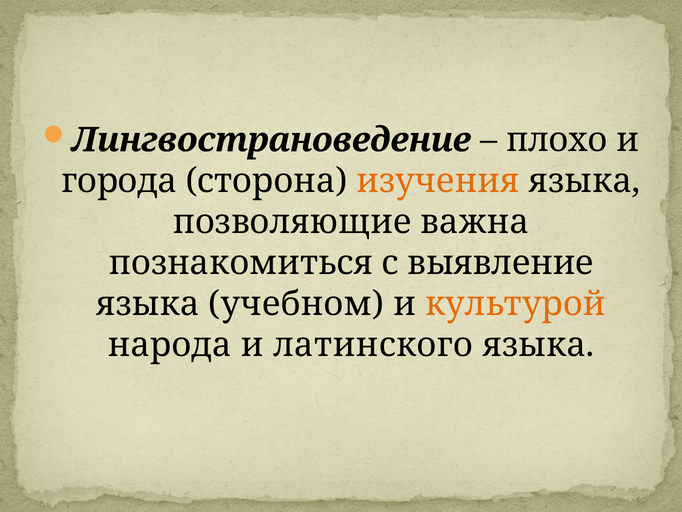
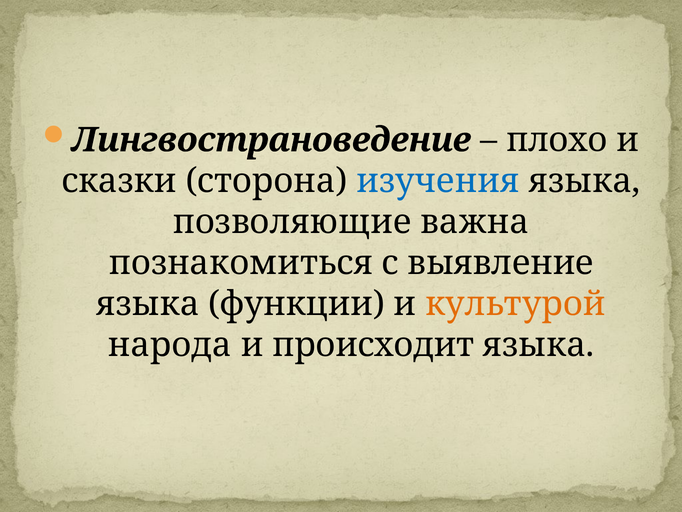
города: города -> сказки
изучения colour: orange -> blue
учебном: учебном -> функции
латинского: латинского -> происходит
